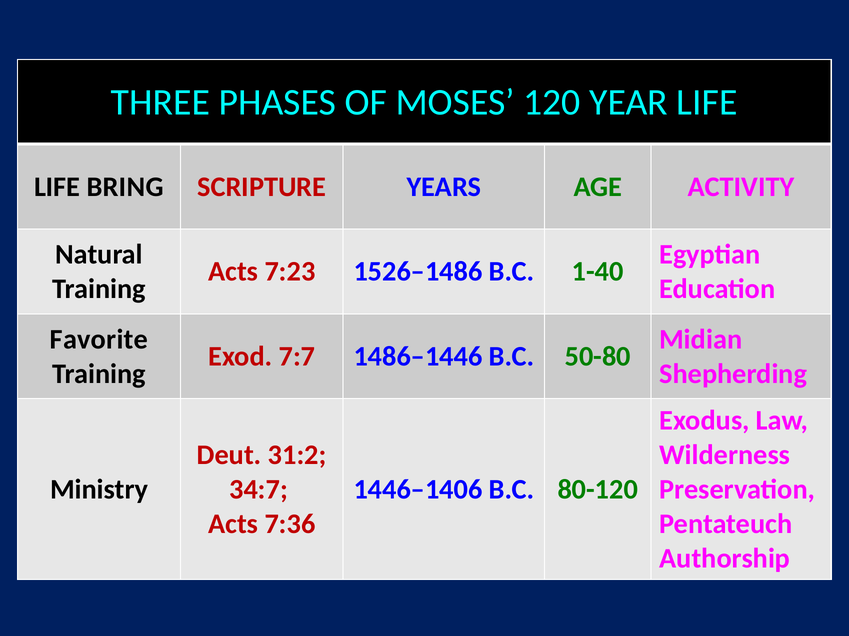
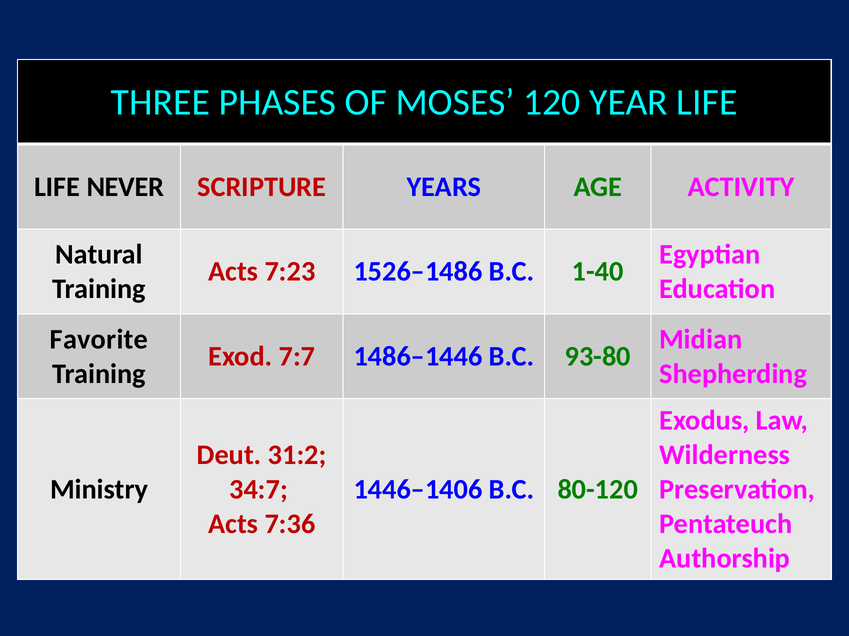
BRING: BRING -> NEVER
50-80: 50-80 -> 93-80
